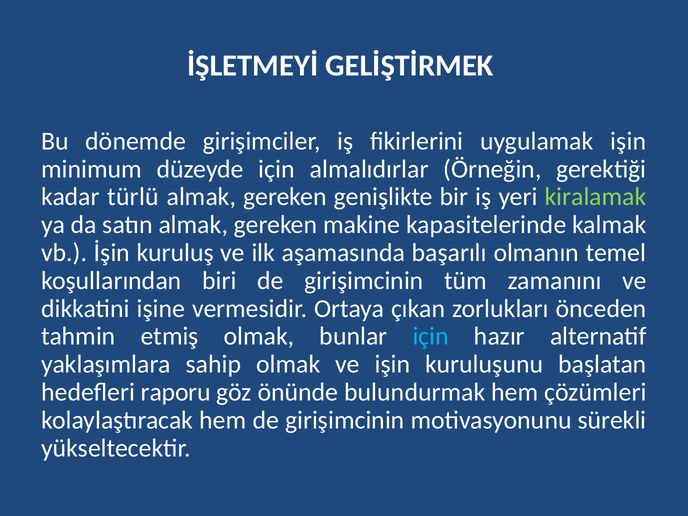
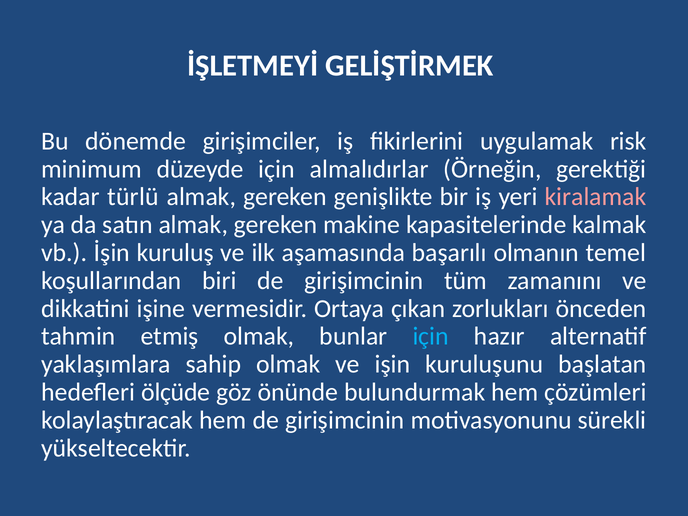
uygulamak işin: işin -> risk
kiralamak colour: light green -> pink
raporu: raporu -> ölçüde
